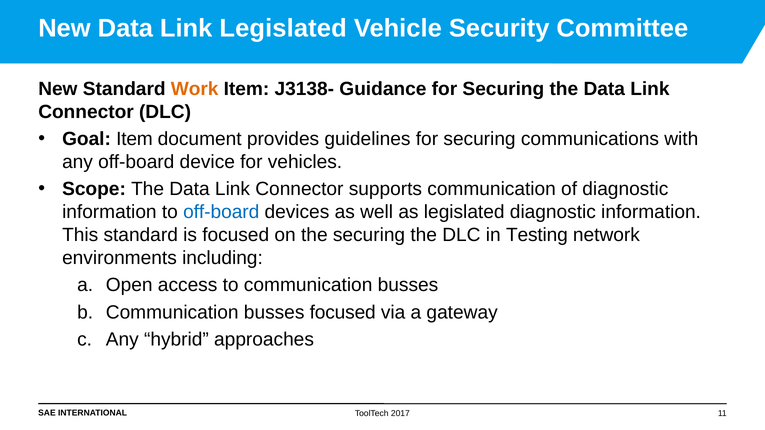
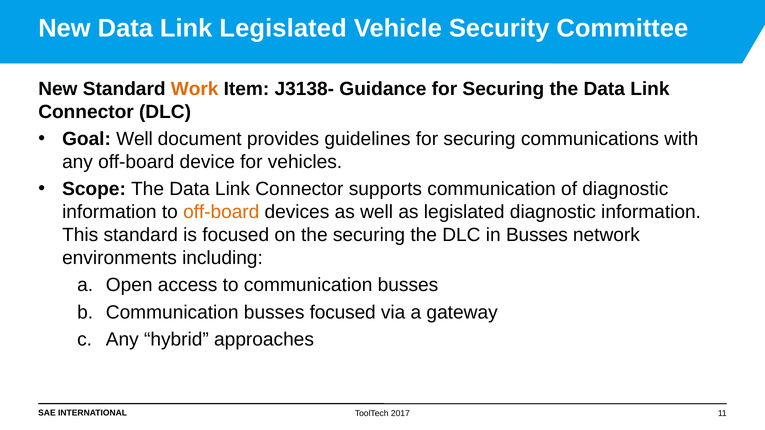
Goal Item: Item -> Well
off-board at (221, 212) colour: blue -> orange
in Testing: Testing -> Busses
